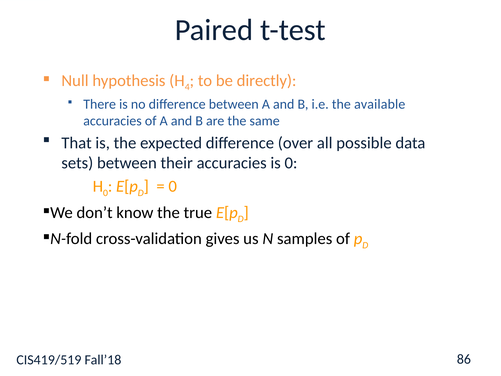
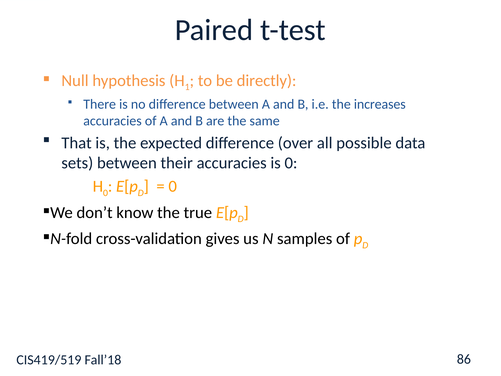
4: 4 -> 1
available: available -> increases
